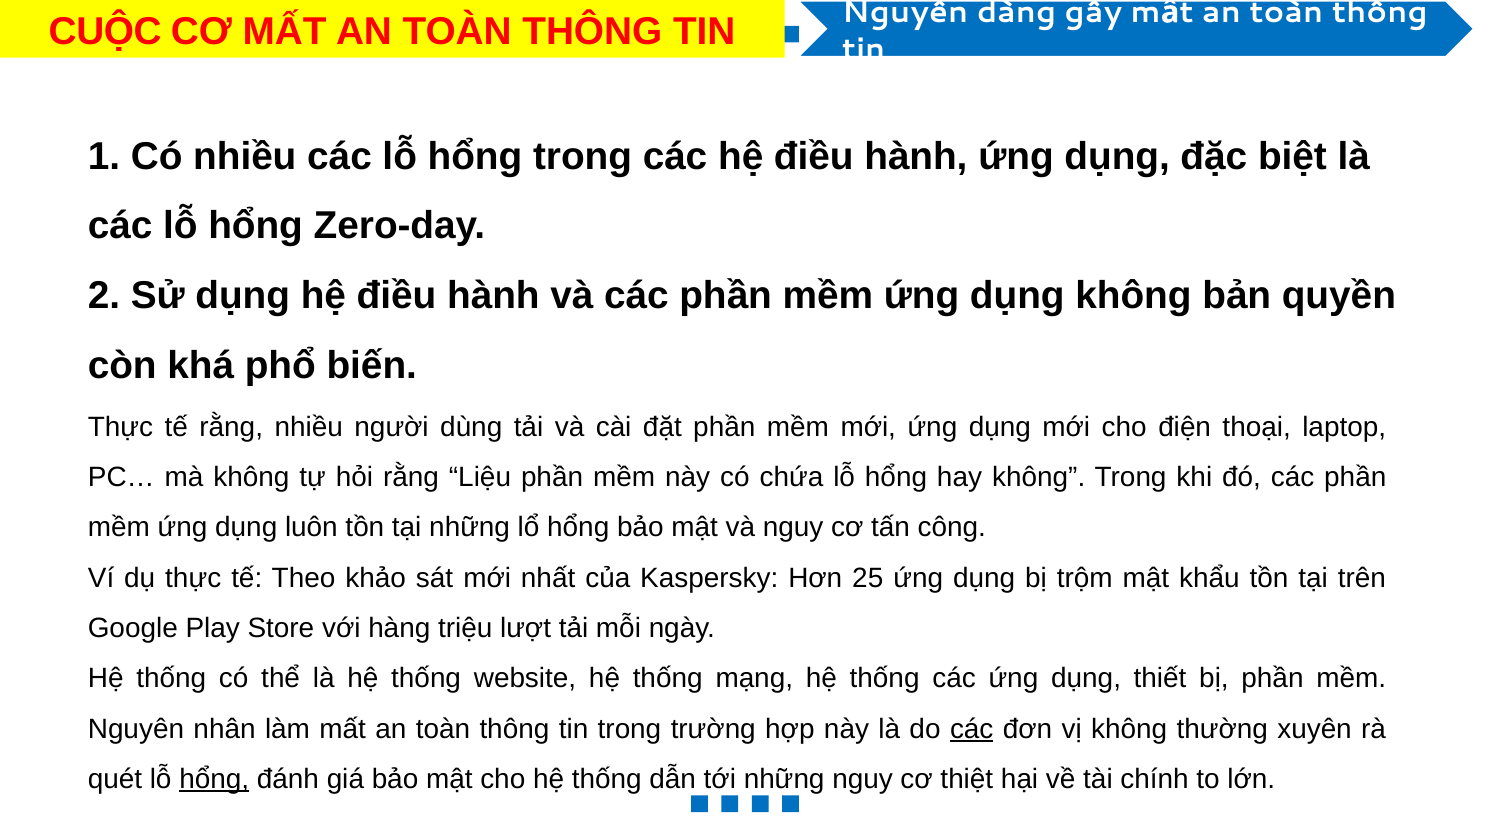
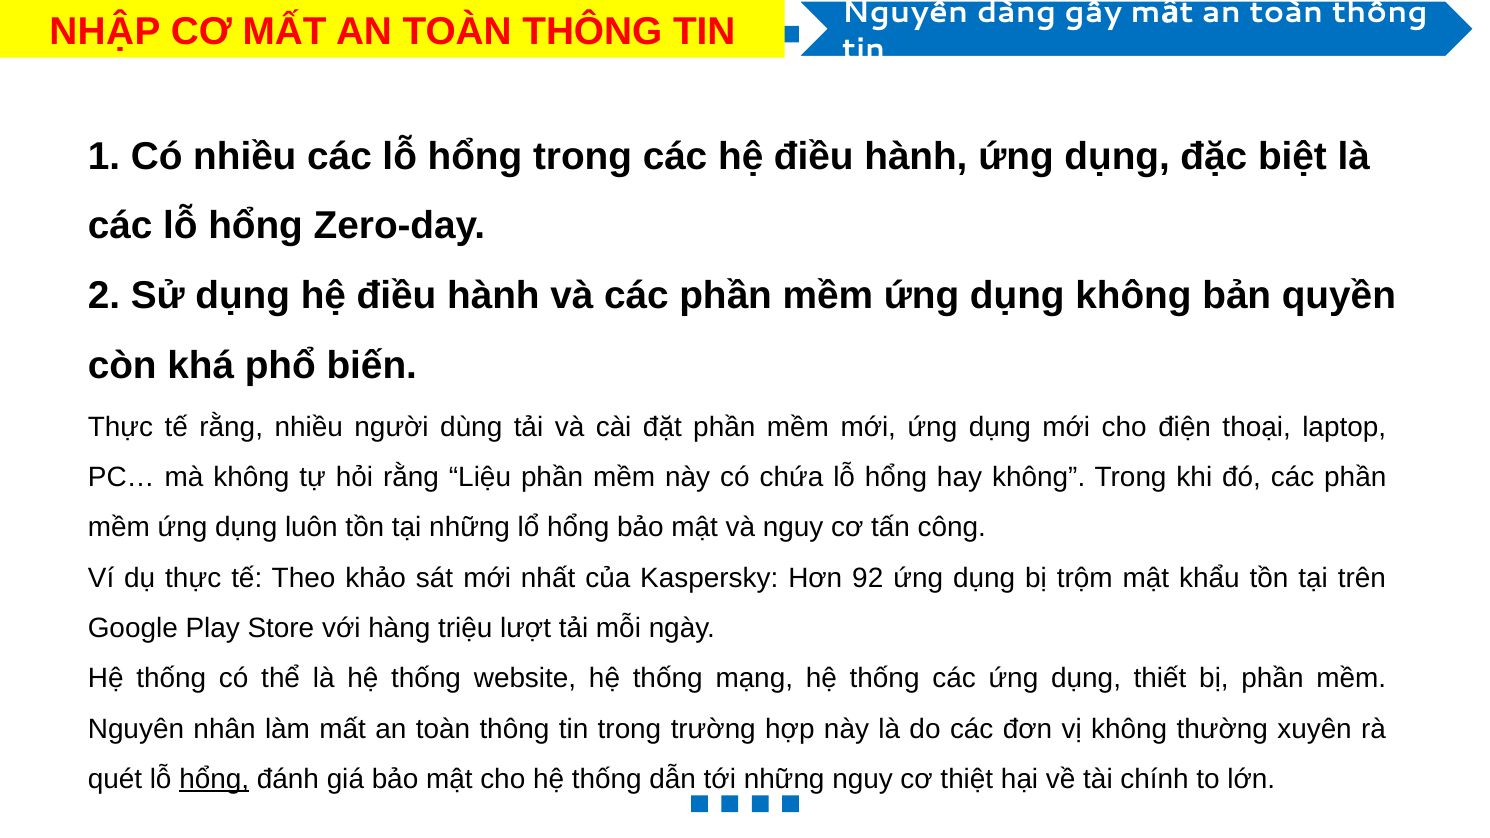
CUỘC: CUỘC -> NHẬP
25: 25 -> 92
các at (972, 729) underline: present -> none
